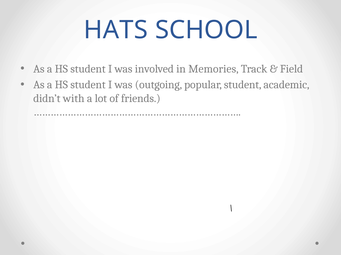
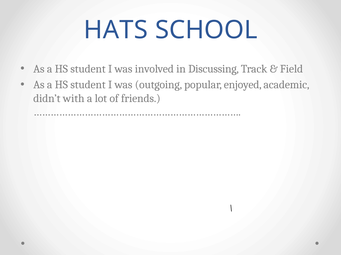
Memories: Memories -> Discussing
popular student: student -> enjoyed
